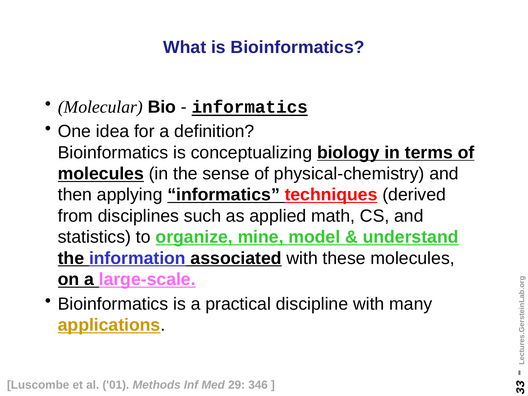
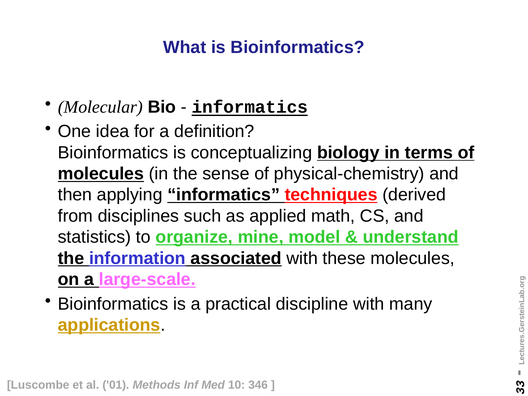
29: 29 -> 10
